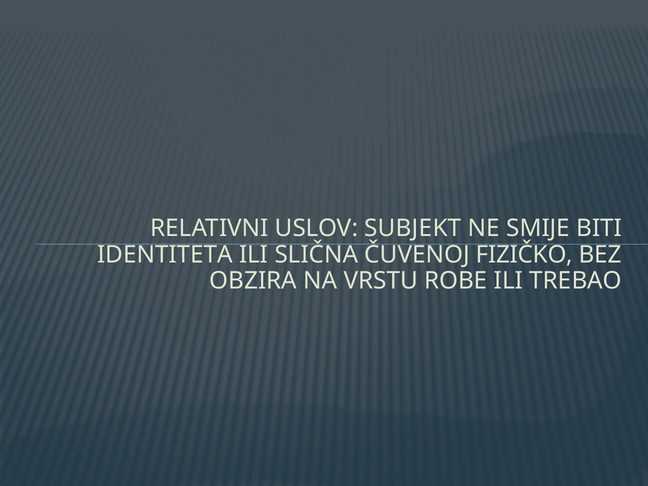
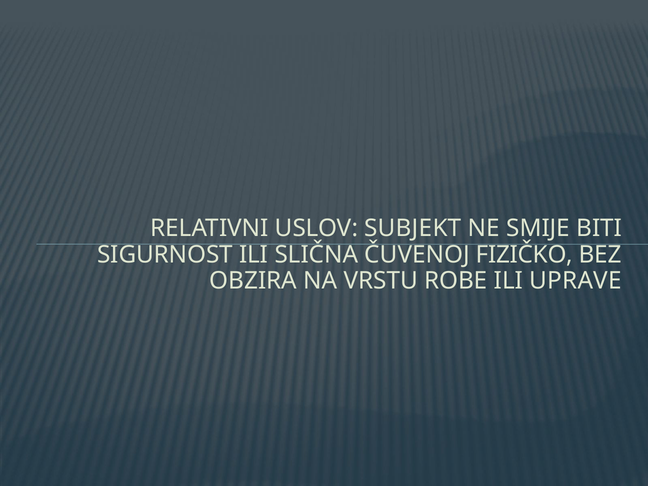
IDENTITETA: IDENTITETA -> SIGURNOST
TREBAO: TREBAO -> UPRAVE
